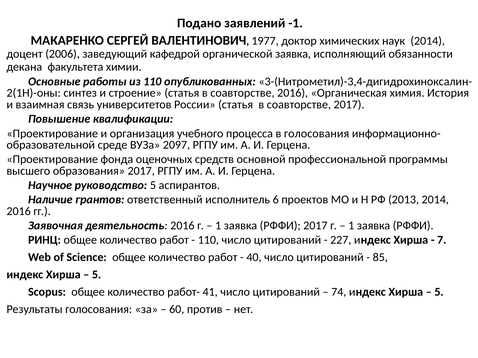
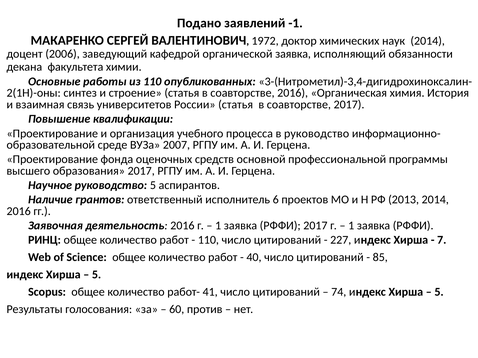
1977: 1977 -> 1972
в голосования: голосования -> руководство
2097: 2097 -> 2007
